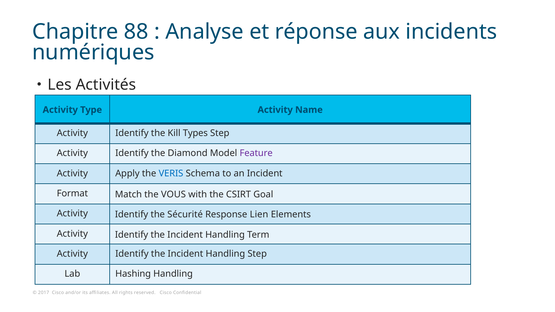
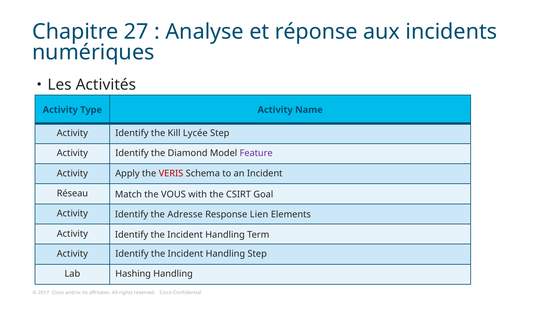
88: 88 -> 27
Types: Types -> Lycée
VERIS colour: blue -> red
Format: Format -> Réseau
Sécurité: Sécurité -> Adresse
